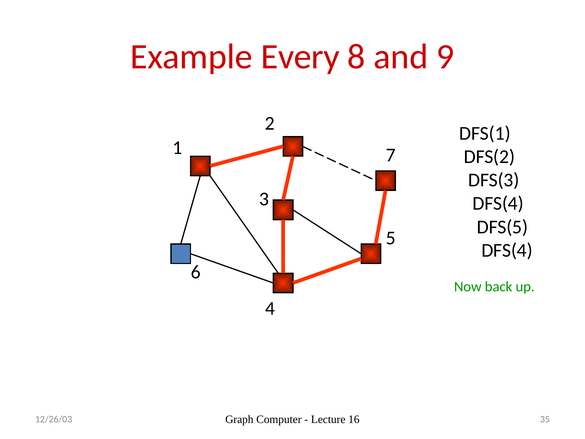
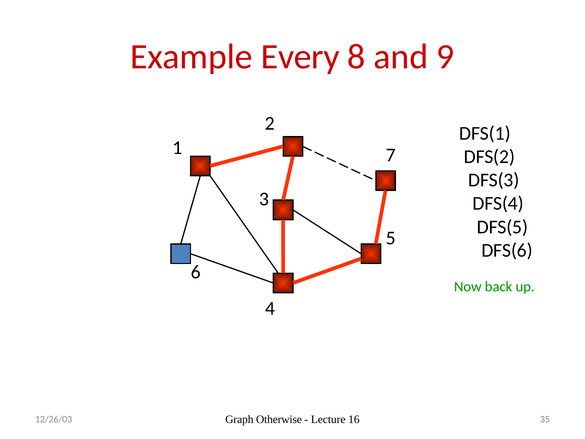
DFS(4 at (507, 250): DFS(4 -> DFS(6
Computer: Computer -> Otherwise
